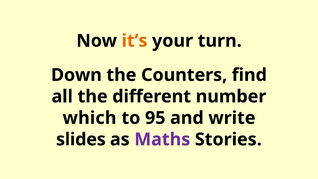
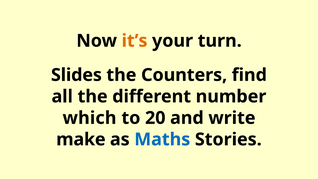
Down: Down -> Slides
95: 95 -> 20
slides: slides -> make
Maths colour: purple -> blue
